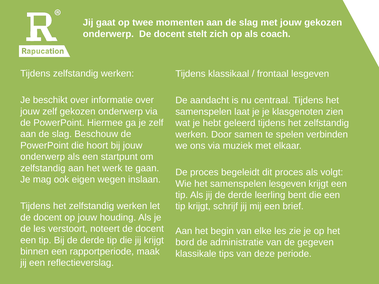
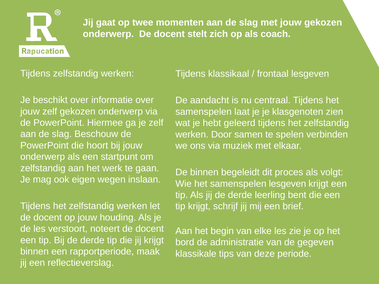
De proces: proces -> binnen
